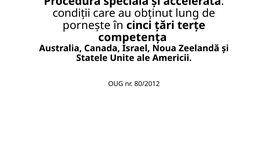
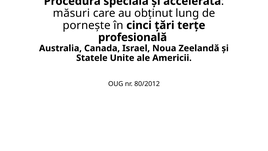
condiții: condiții -> măsuri
competența: competența -> profesională
